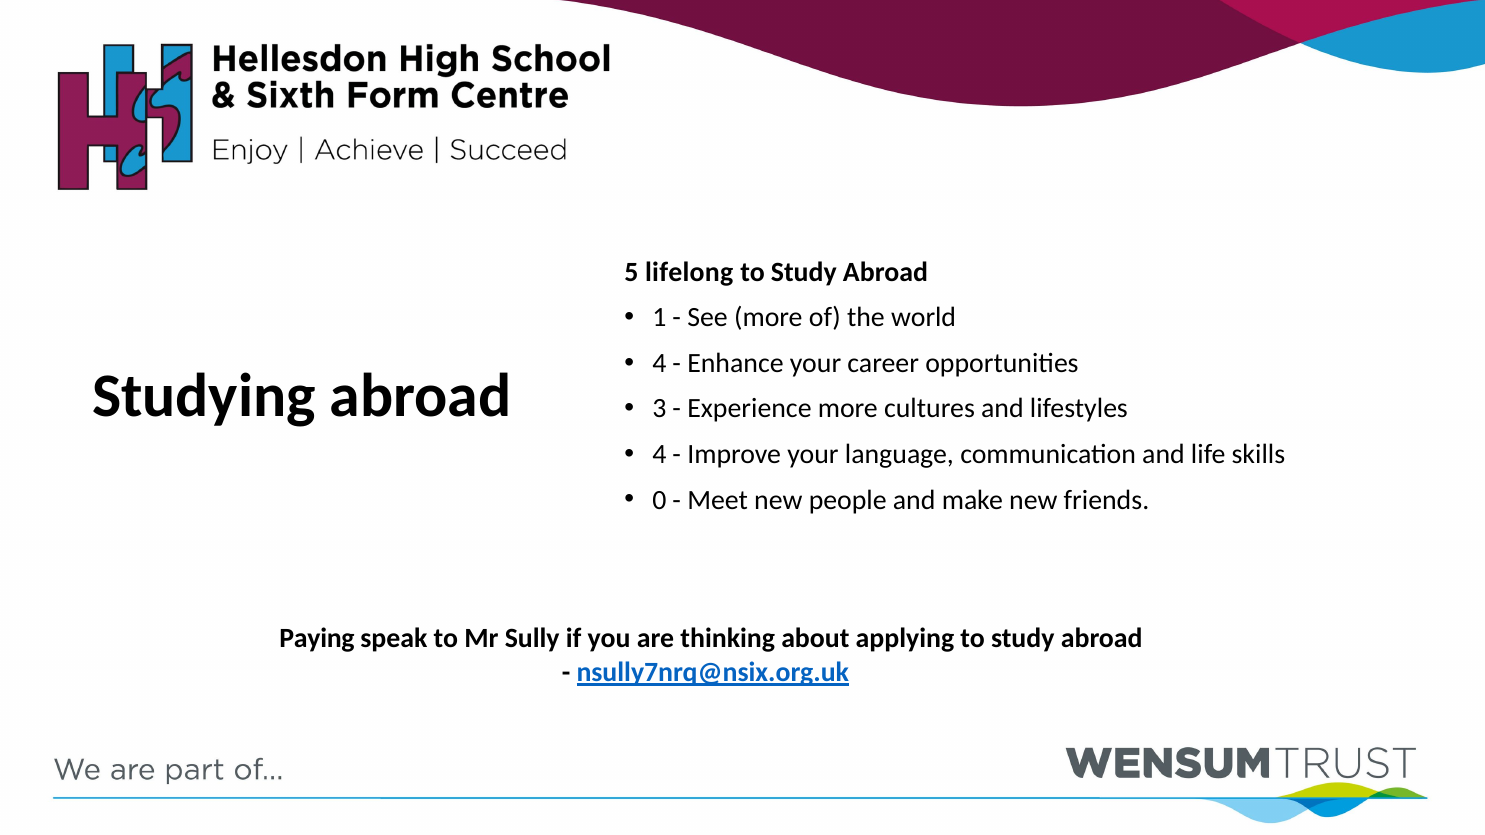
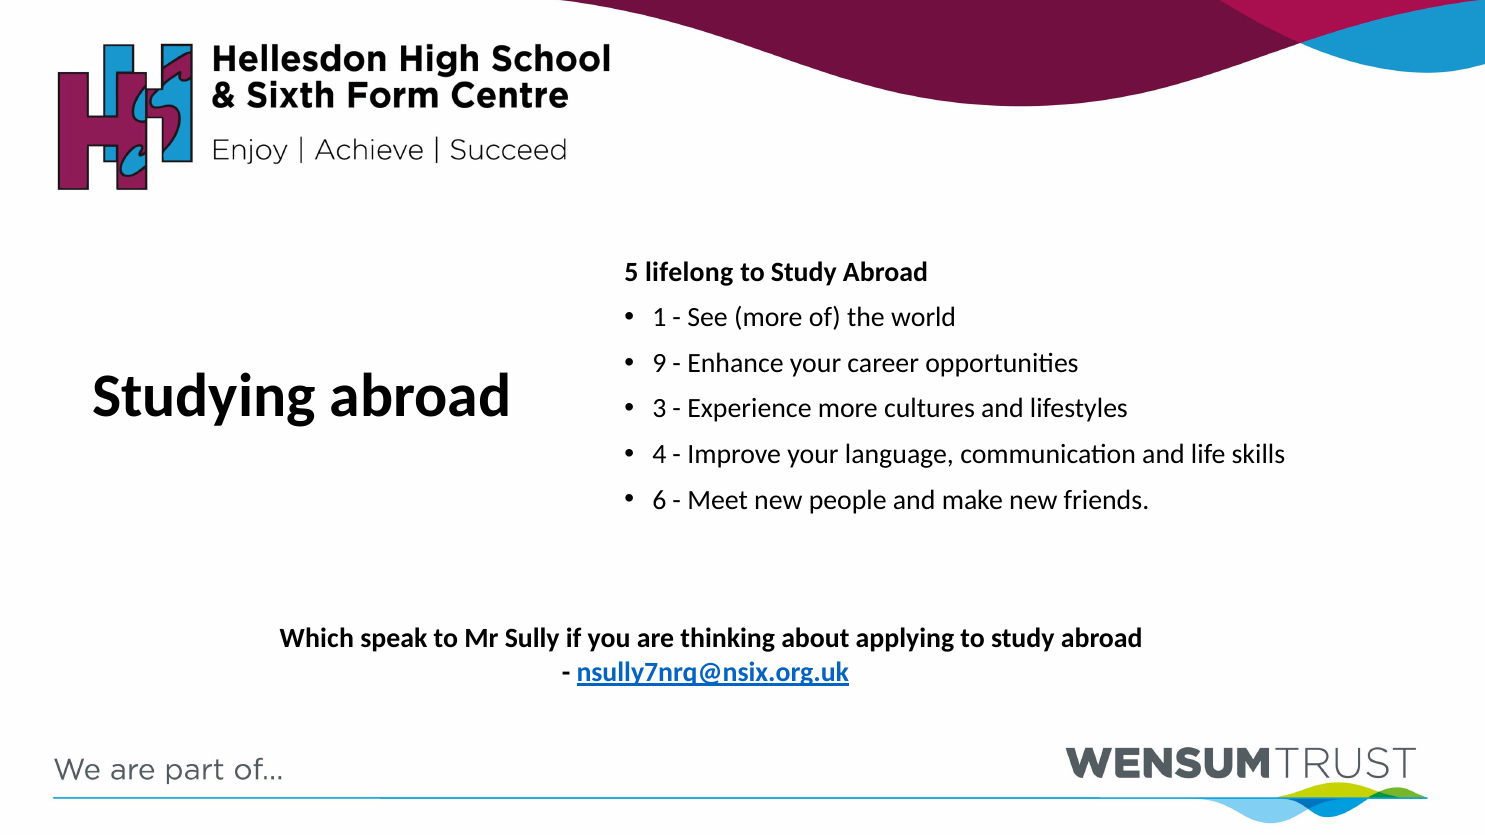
4 at (659, 363): 4 -> 9
0: 0 -> 6
Paying: Paying -> Which
